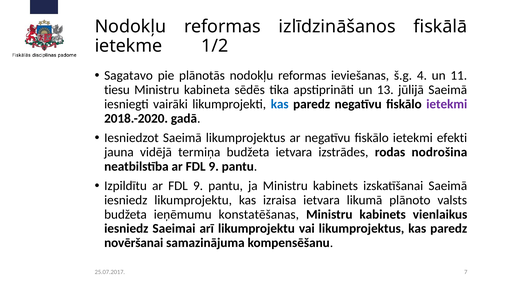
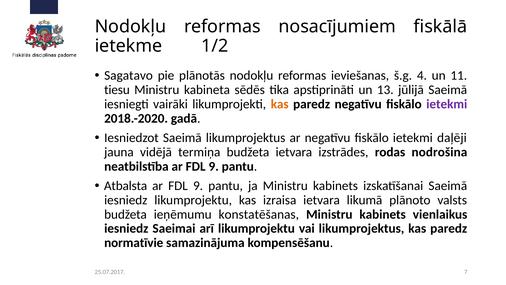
izlīdzināšanos: izlīdzināšanos -> nosacījumiem
kas at (280, 104) colour: blue -> orange
efekti: efekti -> daļēji
Izpildītu: Izpildītu -> Atbalsta
novēršanai: novēršanai -> normatīvie
